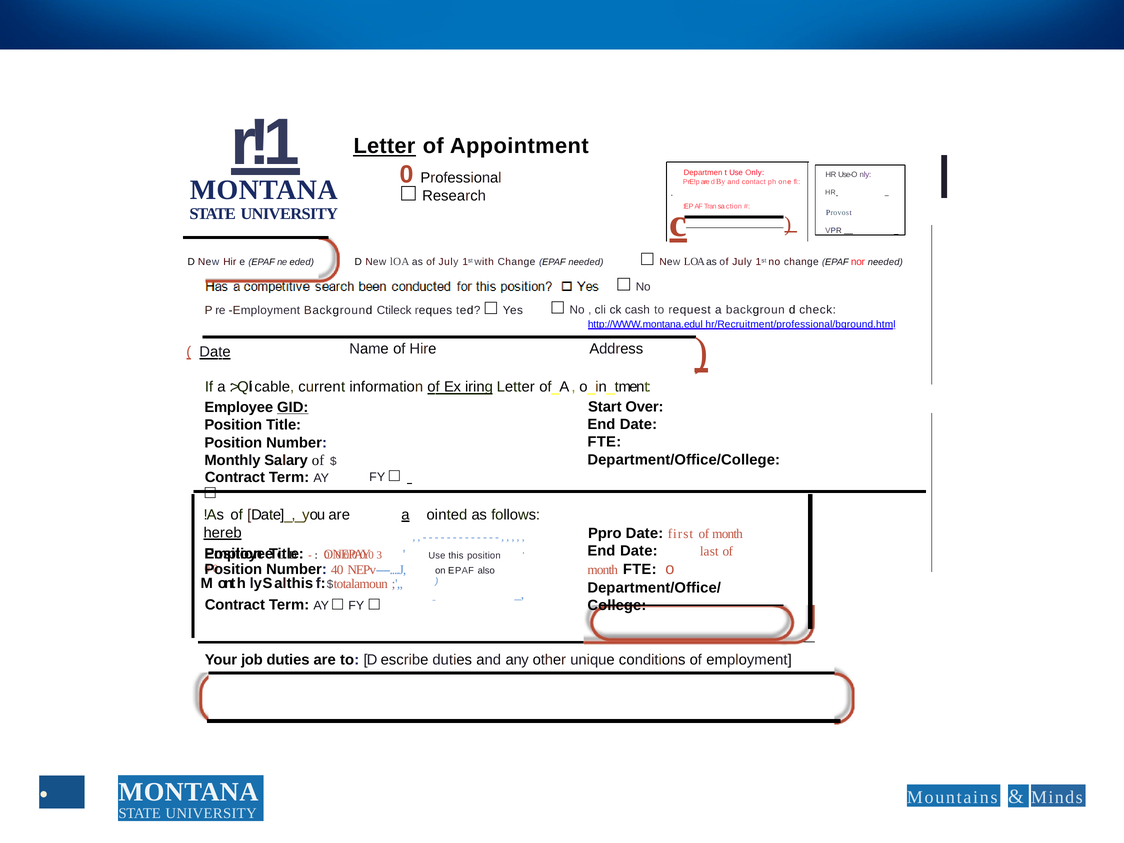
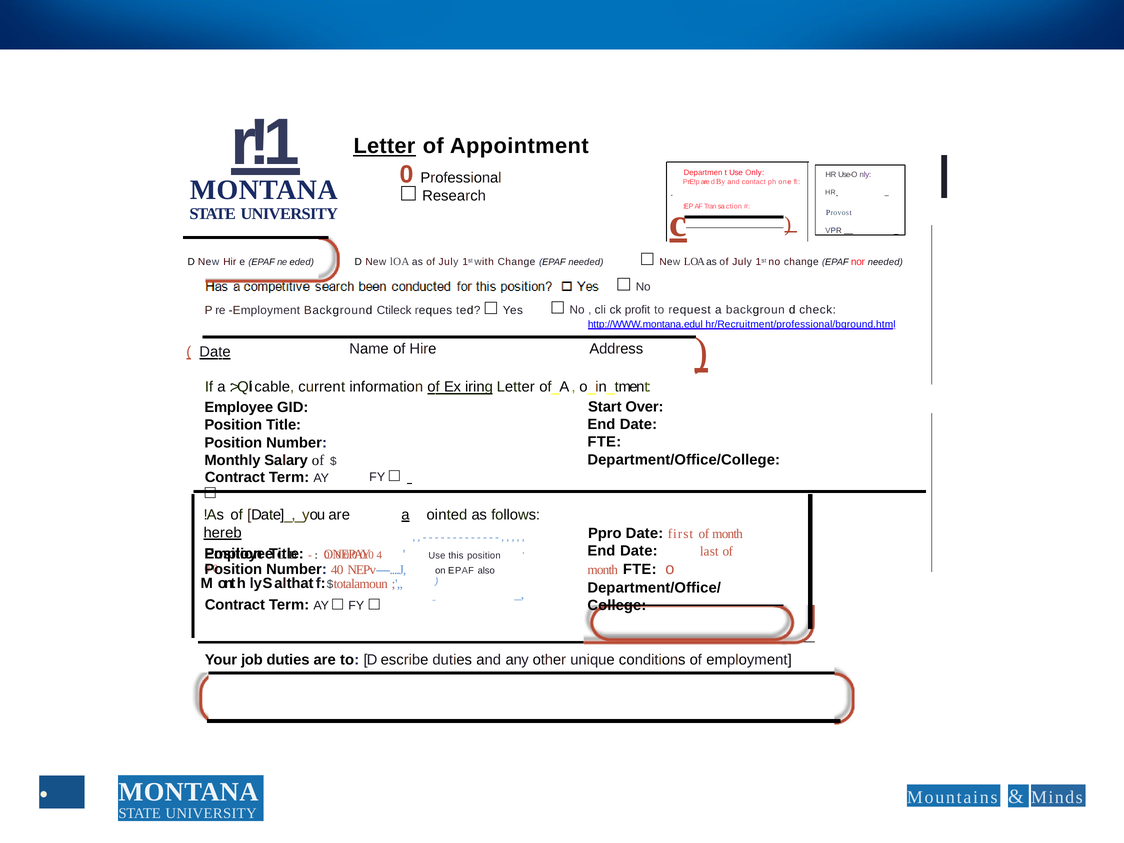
cash: cash -> profit
GID underline: present -> none
3: 3 -> 4
al this: this -> that
